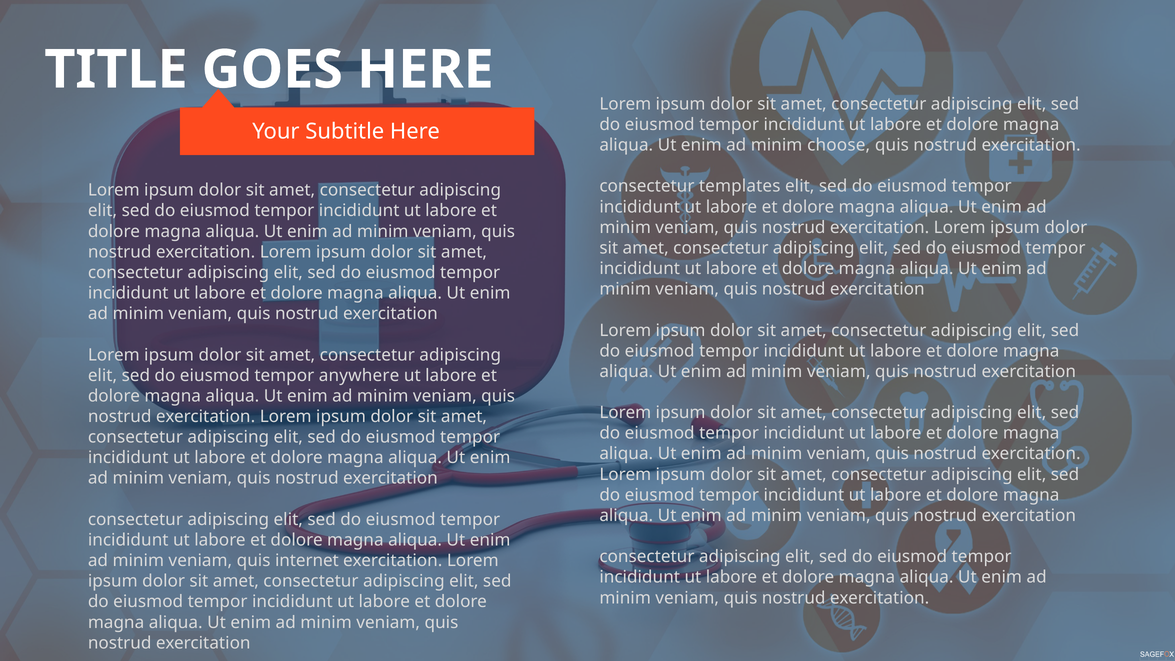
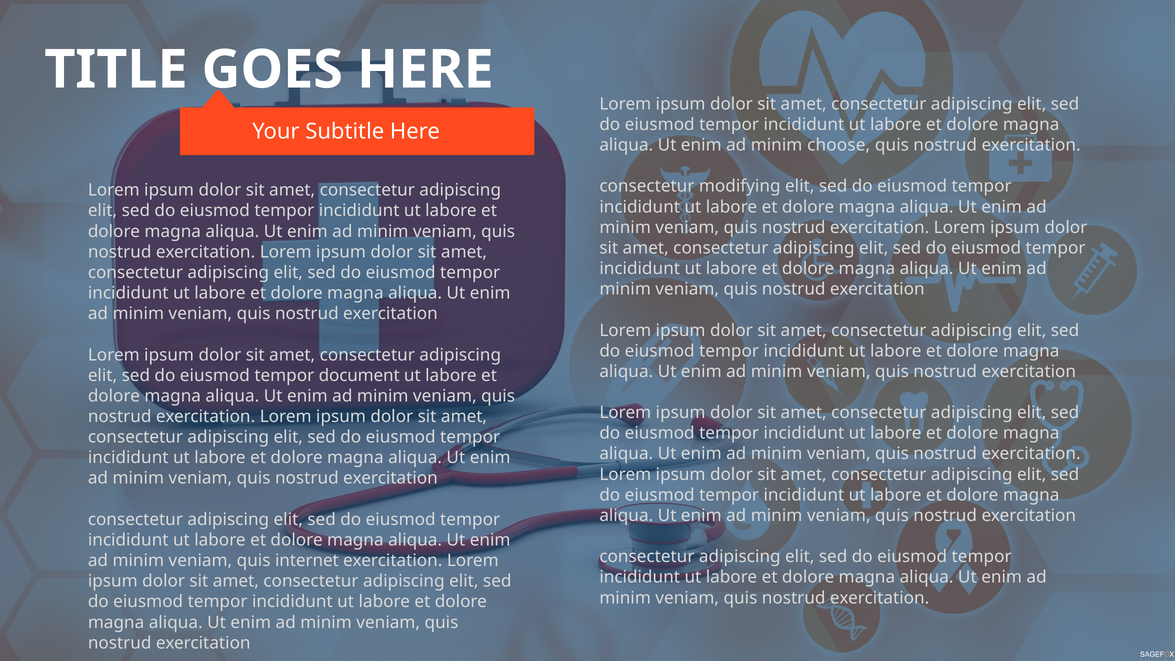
templates: templates -> modifying
anywhere: anywhere -> document
